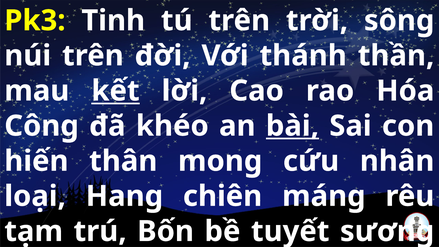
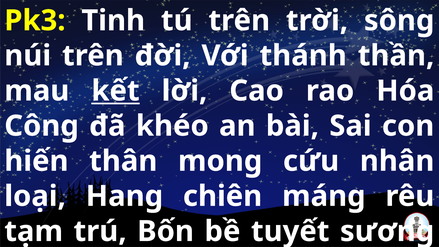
bài underline: present -> none
